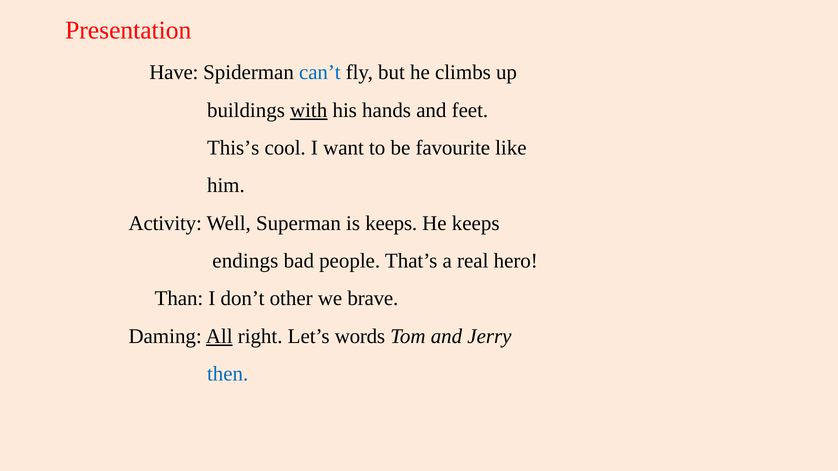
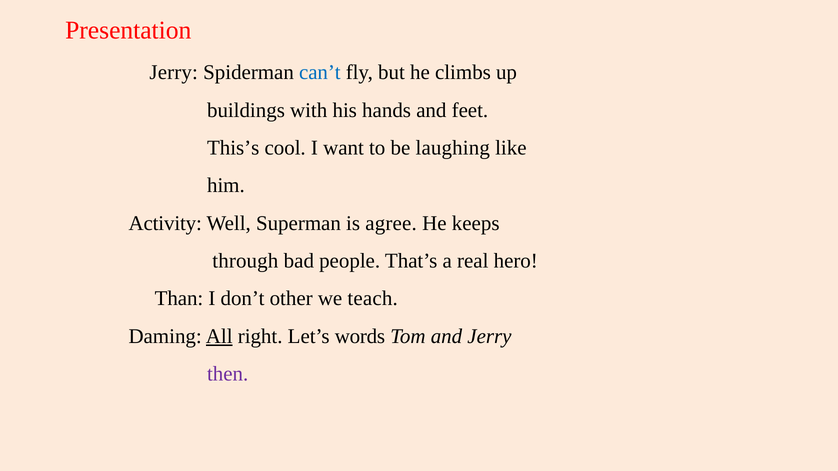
Have at (174, 73): Have -> Jerry
with underline: present -> none
favourite: favourite -> laughing
is keeps: keeps -> agree
endings: endings -> through
brave: brave -> teach
then colour: blue -> purple
